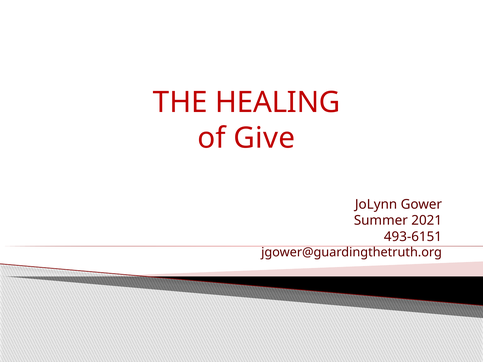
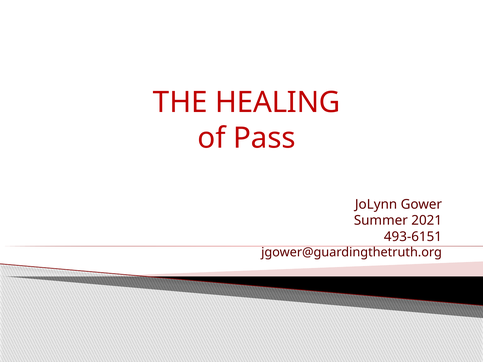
Give: Give -> Pass
